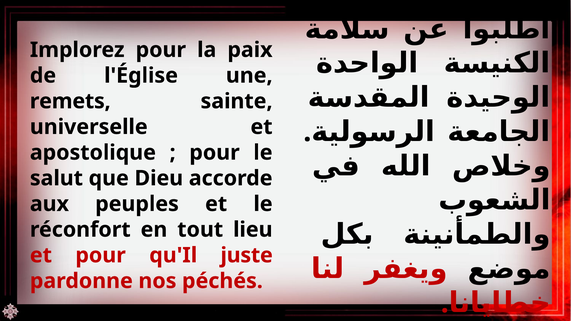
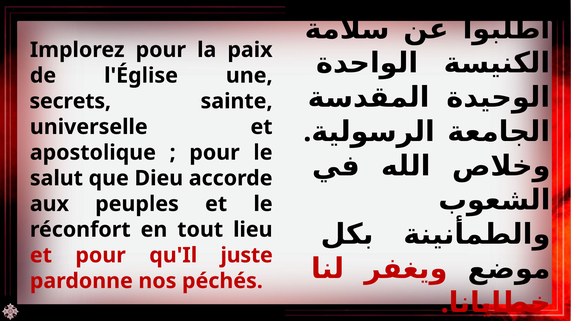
remets: remets -> secrets
